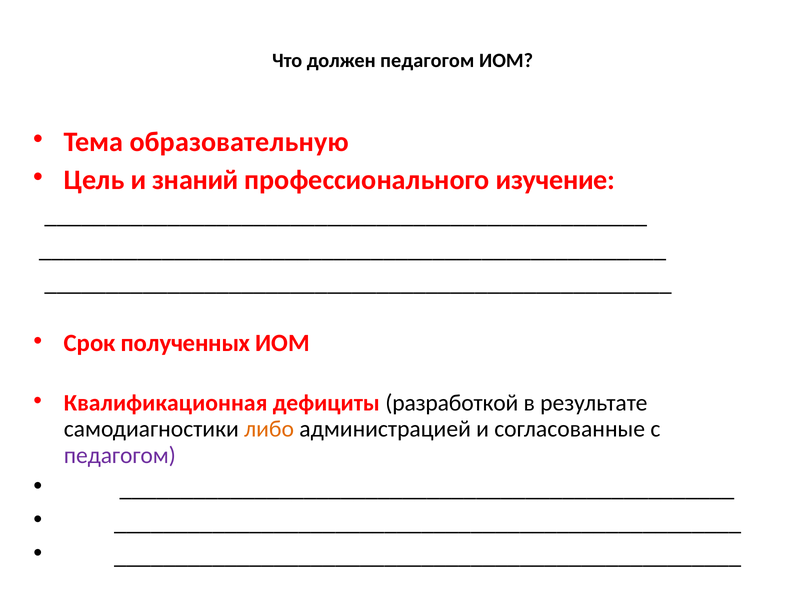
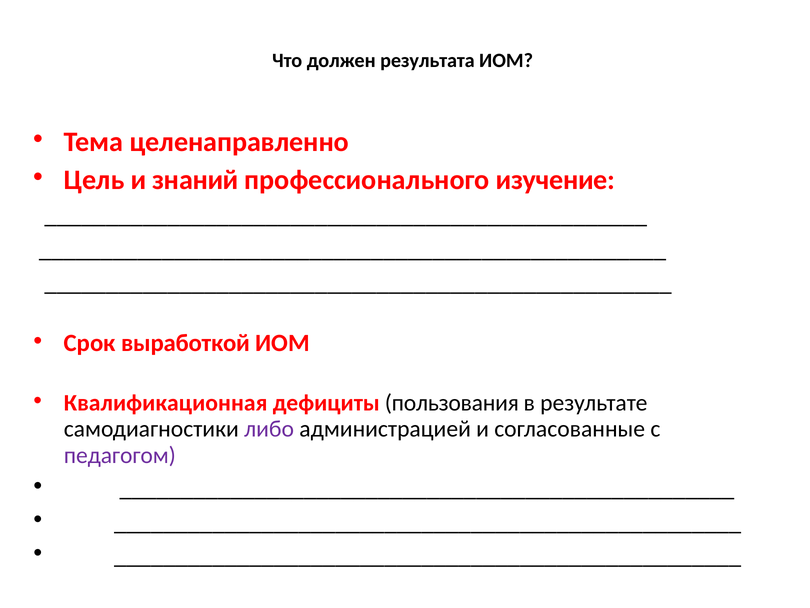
должен педагогом: педагогом -> результата
образовательную: образовательную -> целенаправленно
полученных: полученных -> выработкой
разработкой: разработкой -> пользования
либо colour: orange -> purple
